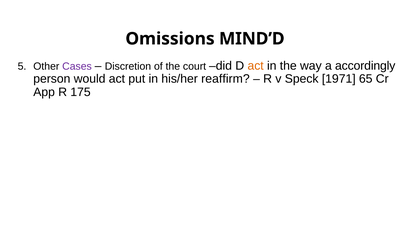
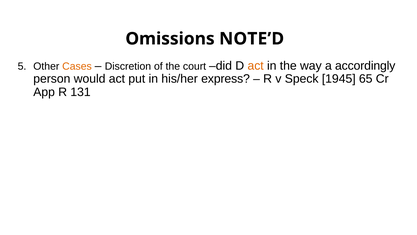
MIND’D: MIND’D -> NOTE’D
Cases colour: purple -> orange
reaffirm: reaffirm -> express
1971: 1971 -> 1945
175: 175 -> 131
